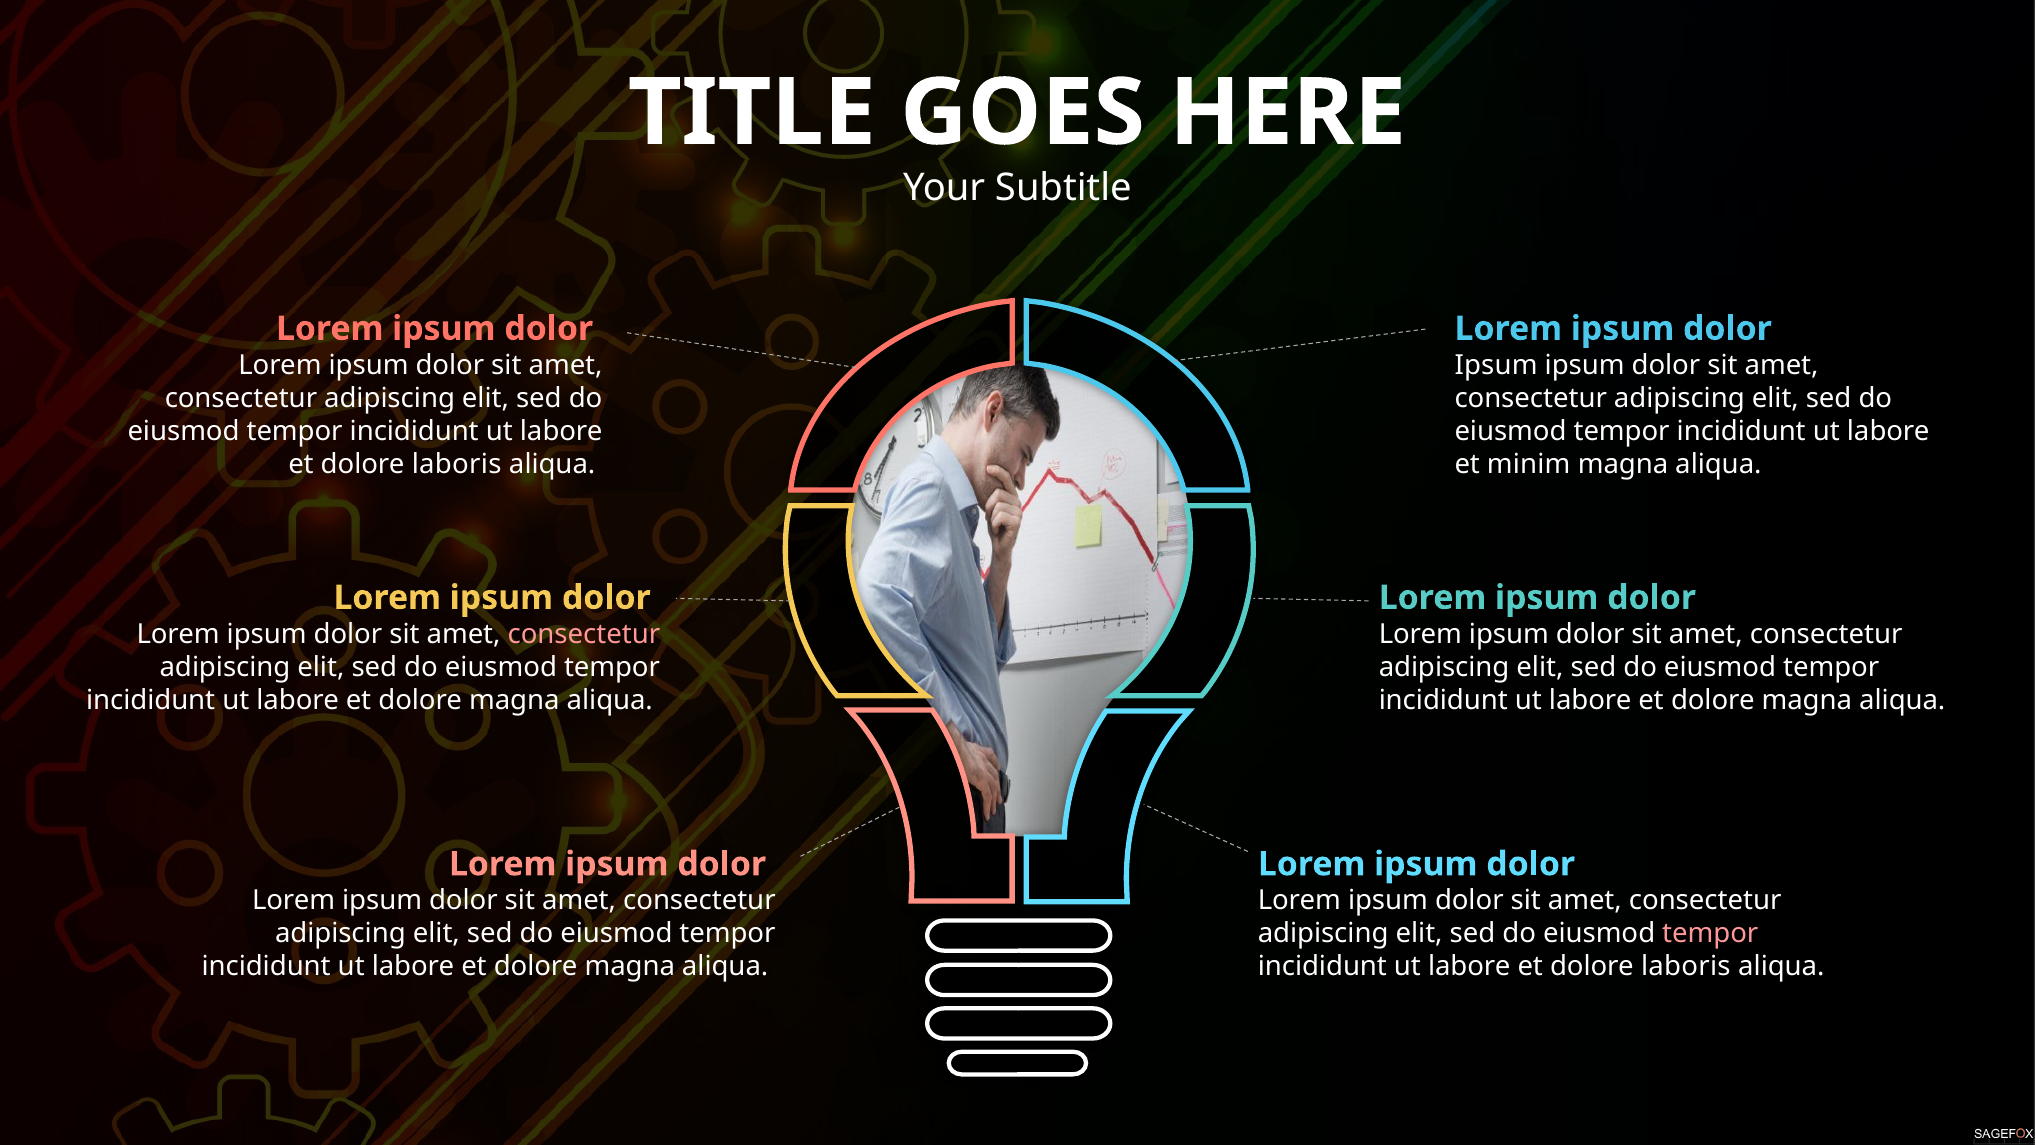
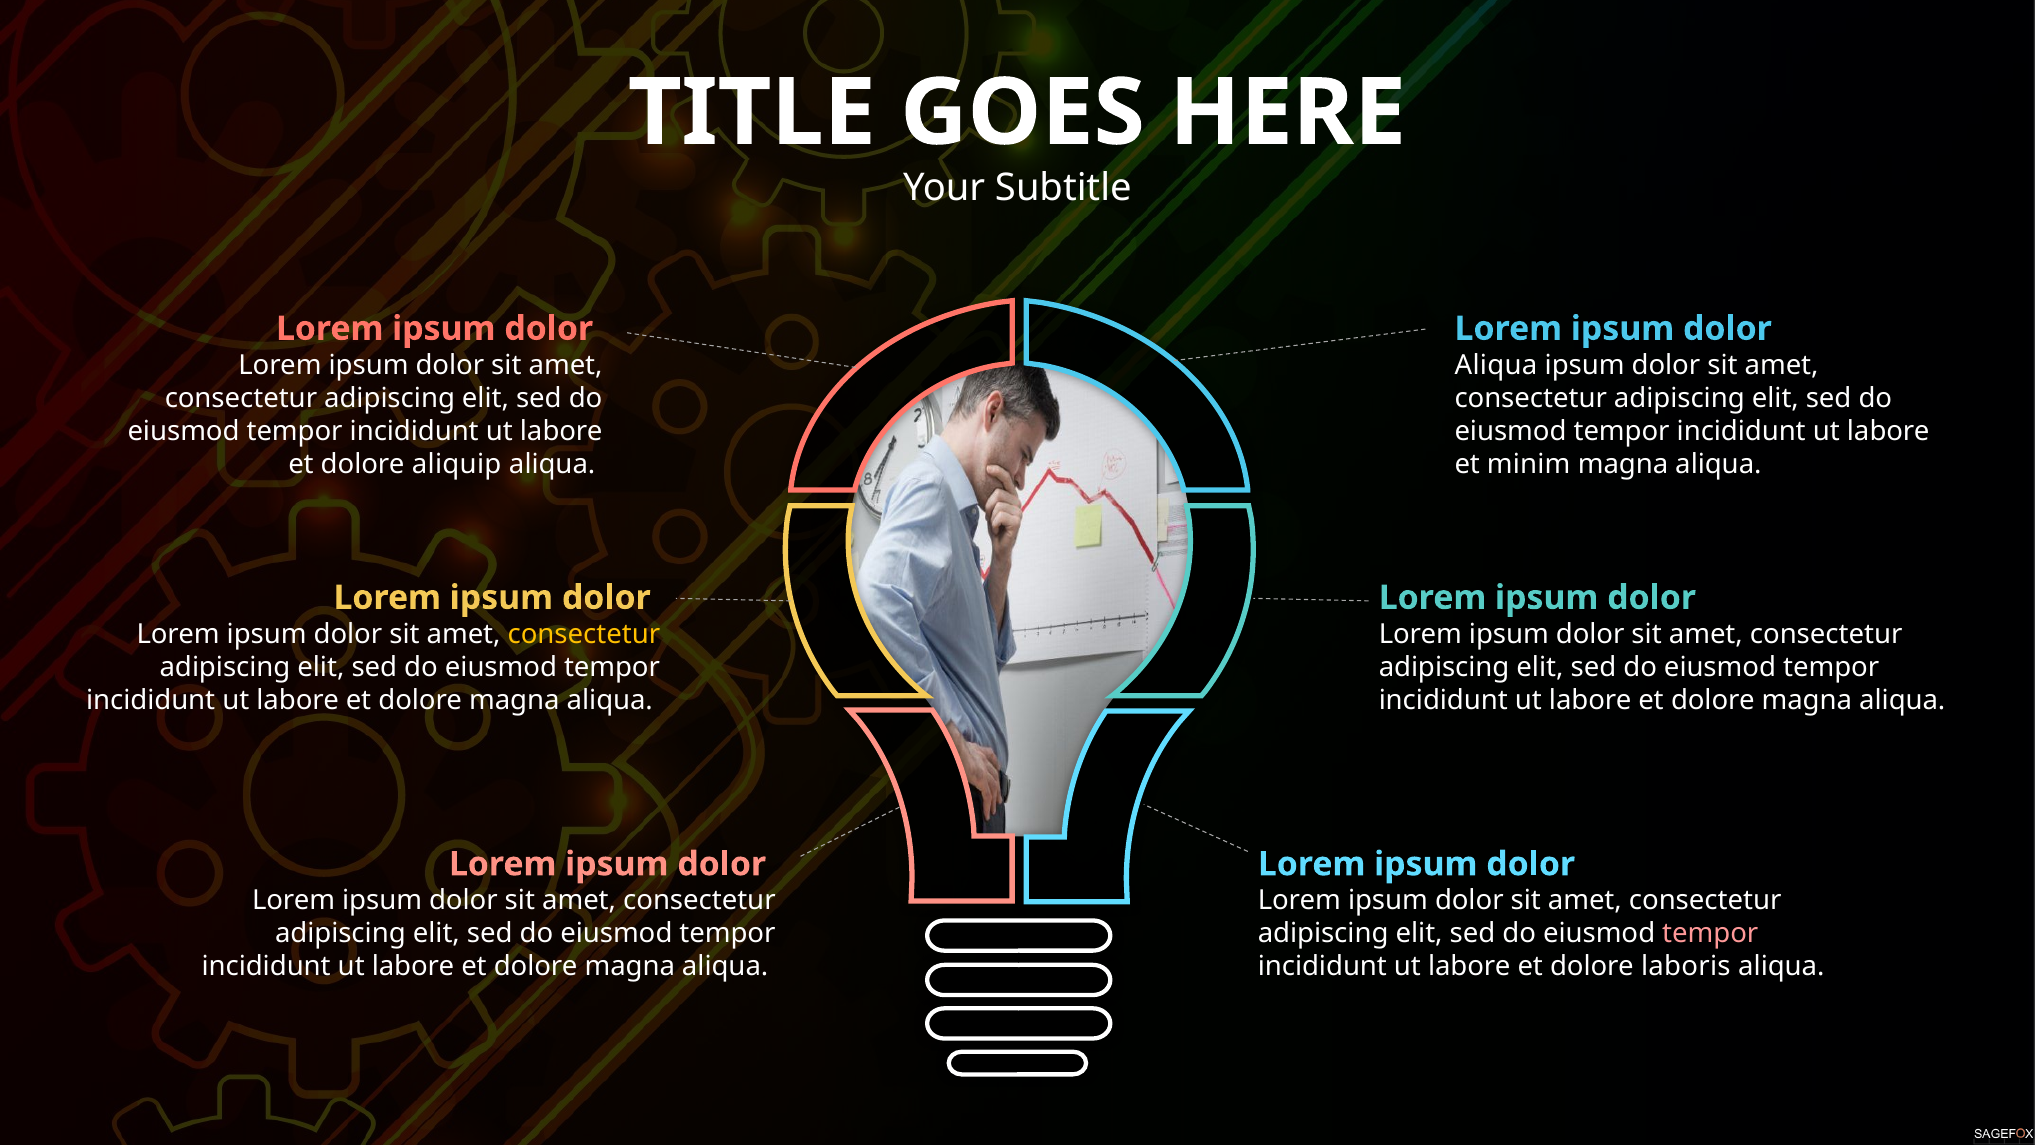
Ipsum at (1496, 365): Ipsum -> Aliqua
laboris at (457, 464): laboris -> aliquip
consectetur at (584, 634) colour: pink -> yellow
